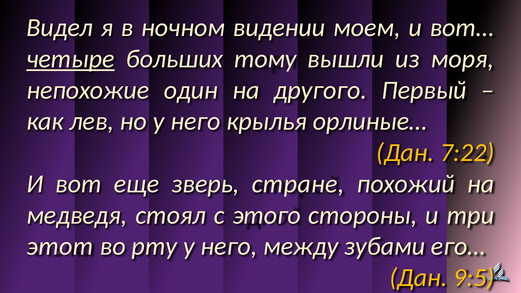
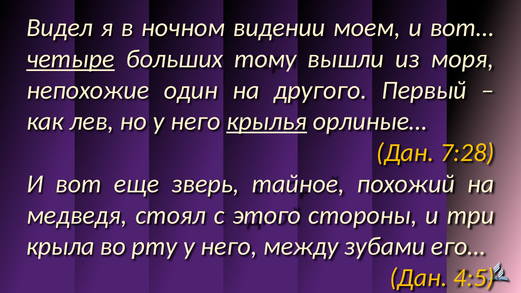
крылья underline: none -> present
7:22: 7:22 -> 7:28
стране: стране -> тайное
этот: этот -> крыла
9:5: 9:5 -> 4:5
